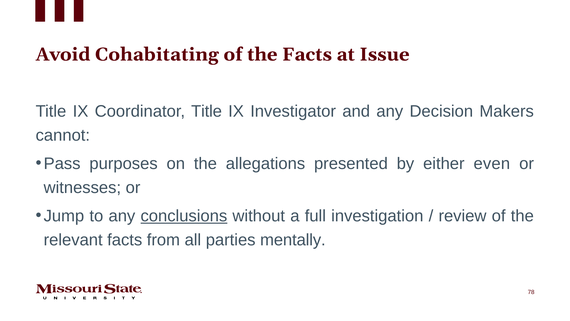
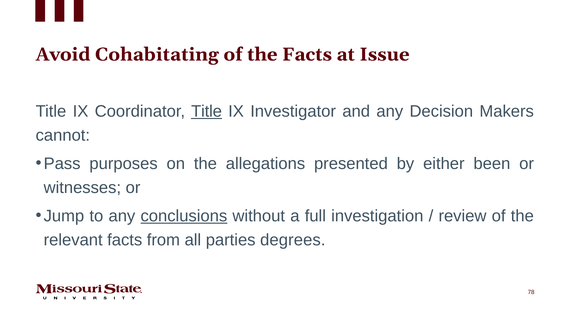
Title at (207, 111) underline: none -> present
even: even -> been
mentally: mentally -> degrees
